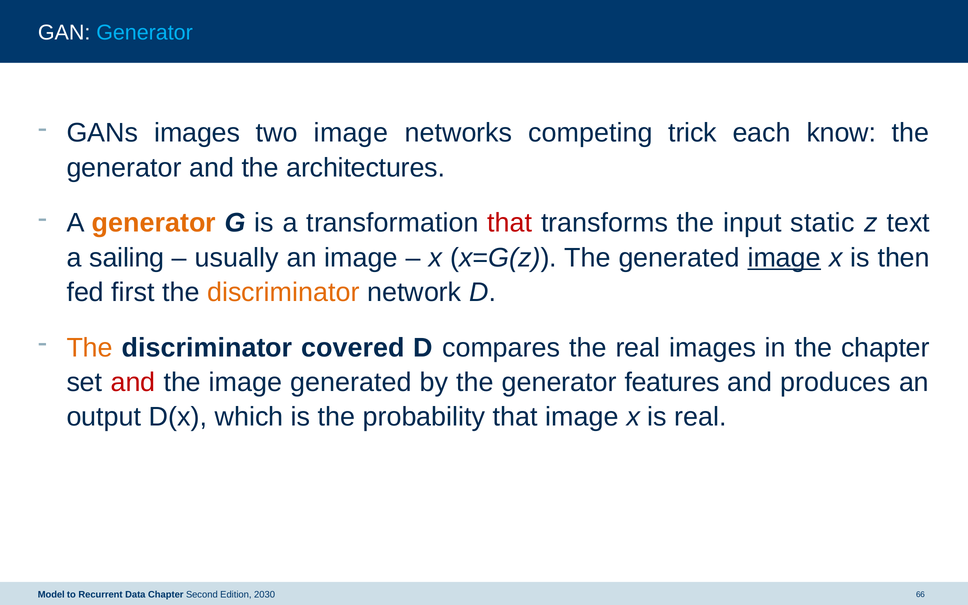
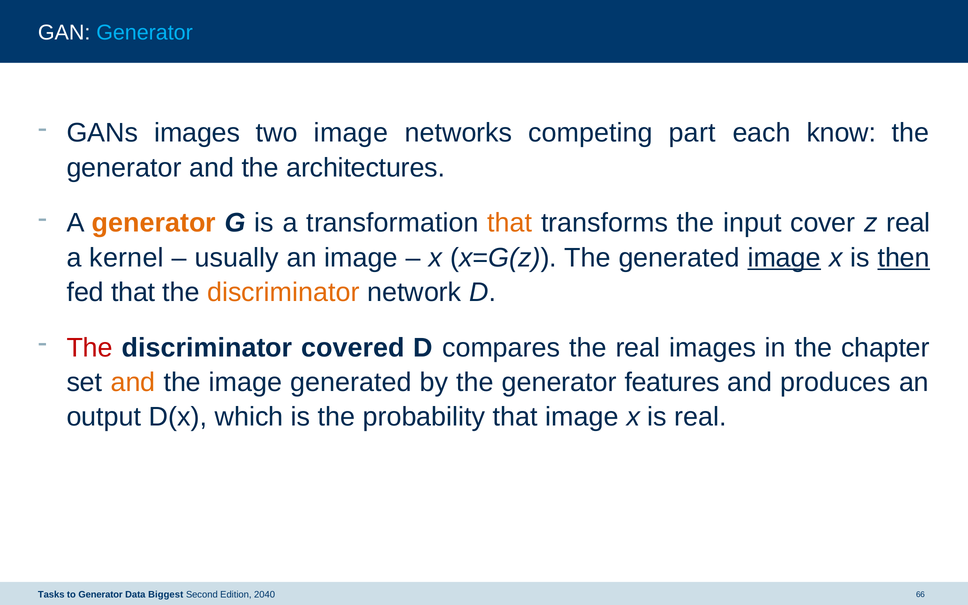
trick: trick -> part
that at (510, 223) colour: red -> orange
static: static -> cover
z text: text -> real
sailing: sailing -> kernel
then underline: none -> present
fed first: first -> that
The at (90, 348) colour: orange -> red
and at (133, 382) colour: red -> orange
Model: Model -> Tasks
to Recurrent: Recurrent -> Generator
Data Chapter: Chapter -> Biggest
2030: 2030 -> 2040
